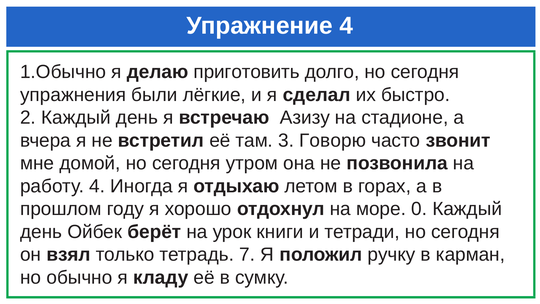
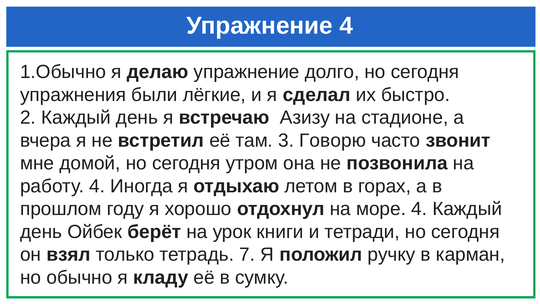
делаю приготовить: приготовить -> упражнение
море 0: 0 -> 4
